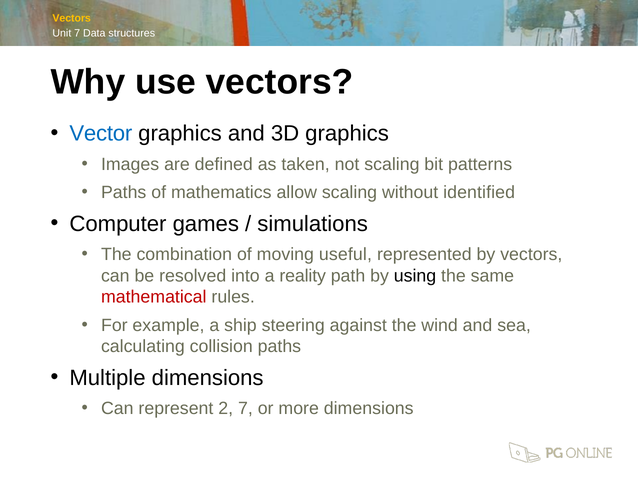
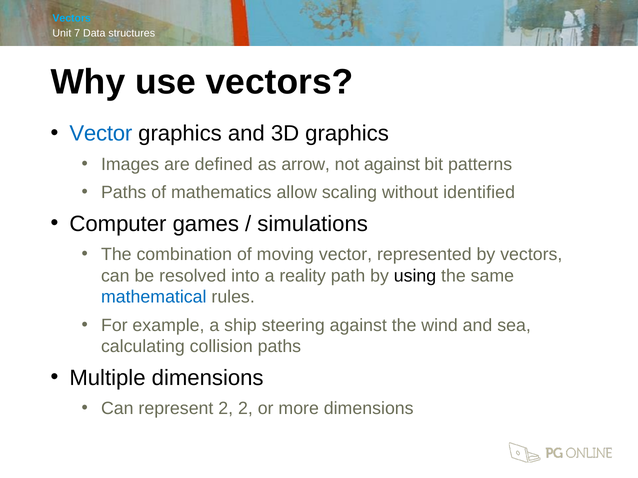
Vectors at (72, 18) colour: yellow -> light blue
taken: taken -> arrow
not scaling: scaling -> against
moving useful: useful -> vector
mathematical colour: red -> blue
2 7: 7 -> 2
